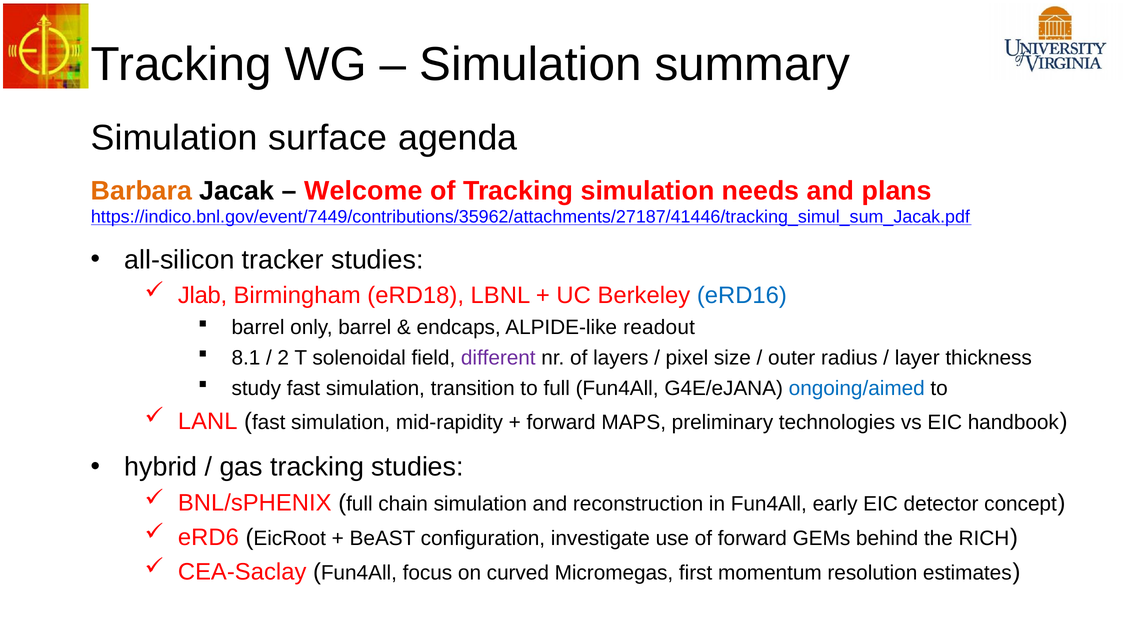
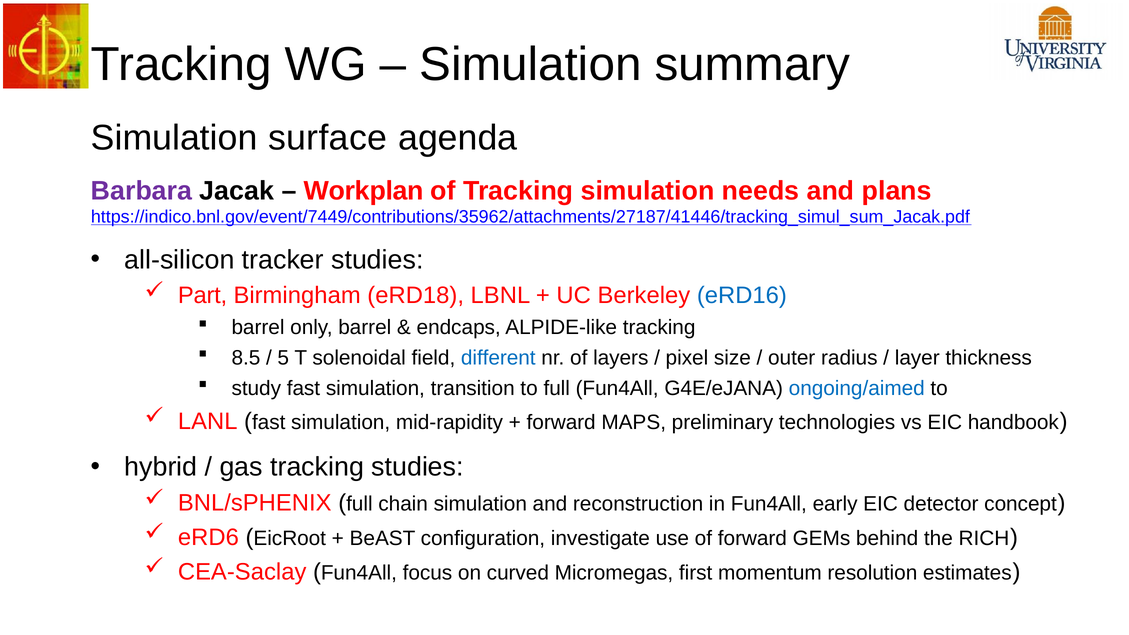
Barbara colour: orange -> purple
Welcome: Welcome -> Workplan
Jlab: Jlab -> Part
ALPIDE-like readout: readout -> tracking
8.1: 8.1 -> 8.5
2: 2 -> 5
different colour: purple -> blue
